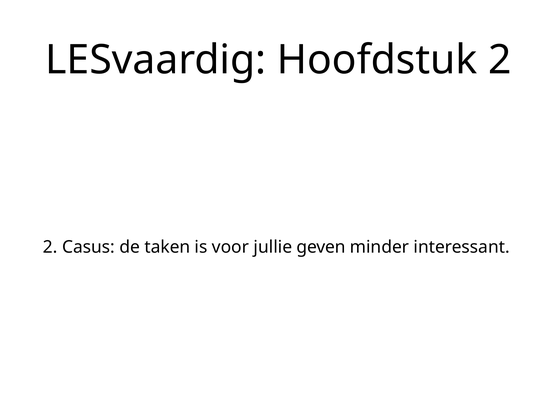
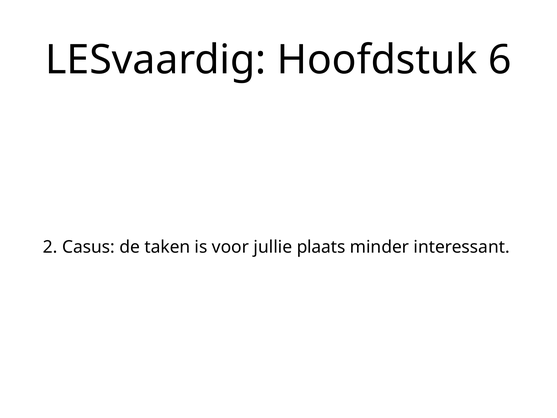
Hoofdstuk 2: 2 -> 6
geven: geven -> plaats
